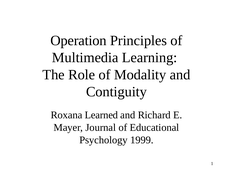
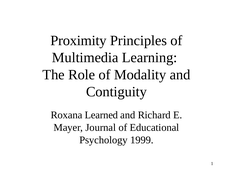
Operation: Operation -> Proximity
